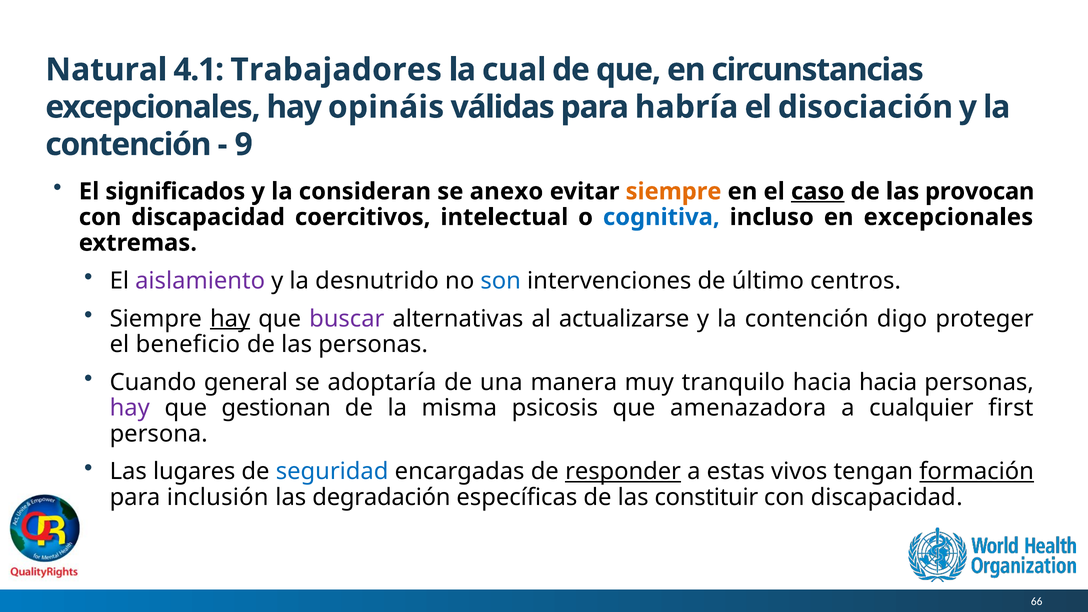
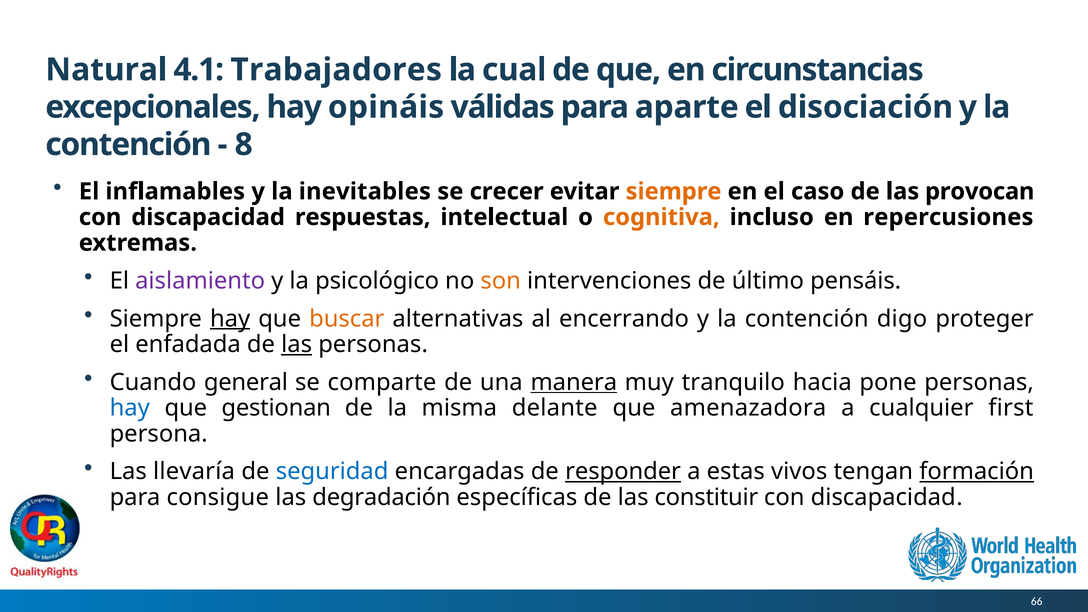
habría: habría -> aparte
9: 9 -> 8
significados: significados -> inflamables
consideran: consideran -> inevitables
anexo: anexo -> crecer
caso underline: present -> none
coercitivos: coercitivos -> respuestas
cognitiva colour: blue -> orange
en excepcionales: excepcionales -> repercusiones
desnutrido: desnutrido -> psicológico
son colour: blue -> orange
centros: centros -> pensáis
buscar colour: purple -> orange
actualizarse: actualizarse -> encerrando
beneficio: beneficio -> enfadada
las at (297, 344) underline: none -> present
adoptaría: adoptaría -> comparte
manera underline: none -> present
hacia hacia: hacia -> pone
hay at (130, 408) colour: purple -> blue
psicosis: psicosis -> delante
lugares: lugares -> llevaría
inclusión: inclusión -> consigue
